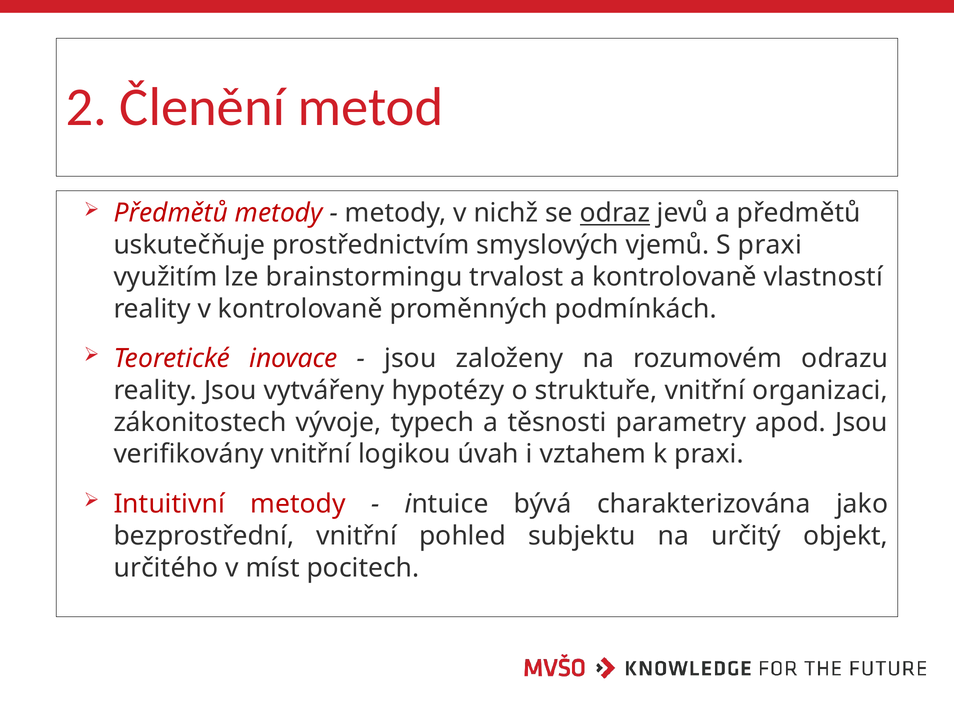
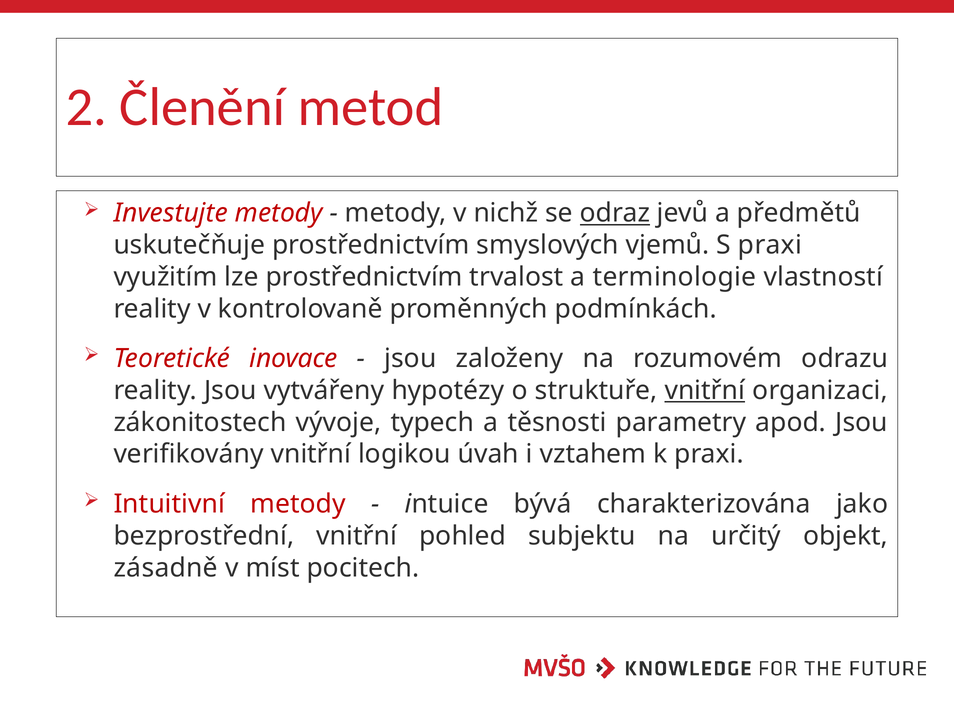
Předmětů at (171, 213): Předmětů -> Investujte
lze brainstormingu: brainstormingu -> prostřednictvím
a kontrolovaně: kontrolovaně -> terminologie
vnitřní at (705, 390) underline: none -> present
určitého: určitého -> zásadně
